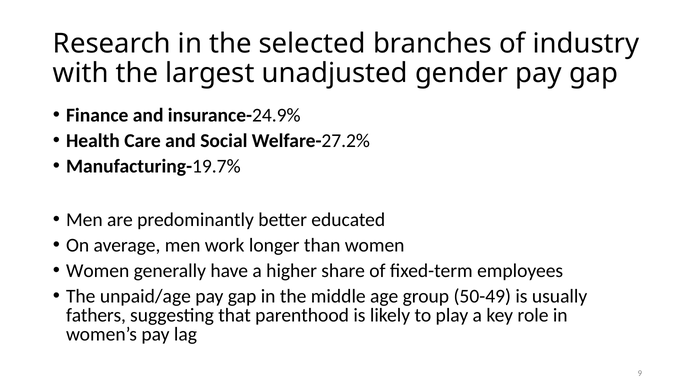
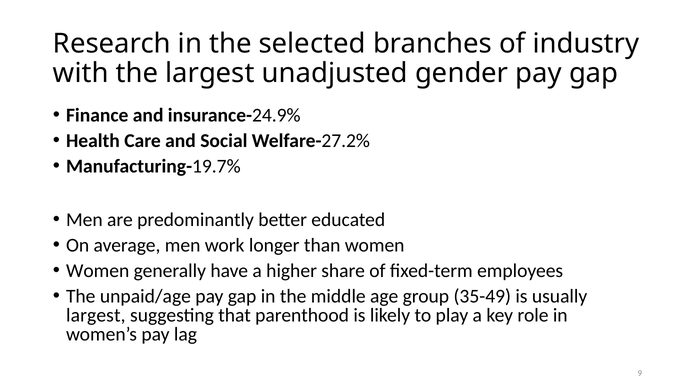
50-49: 50-49 -> 35-49
fathers at (96, 315): fathers -> largest
